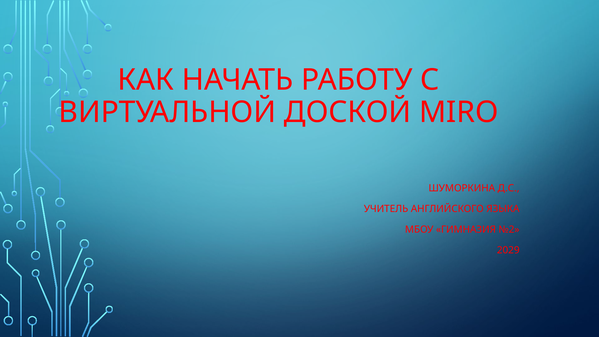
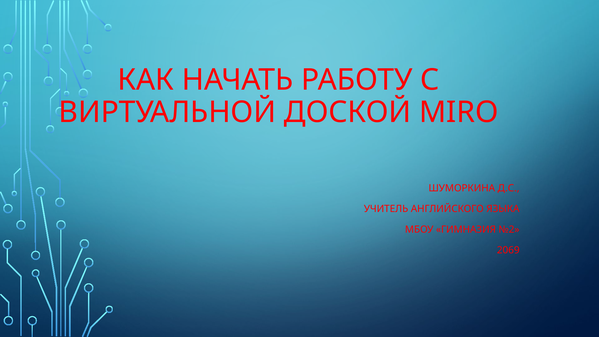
2029: 2029 -> 2069
